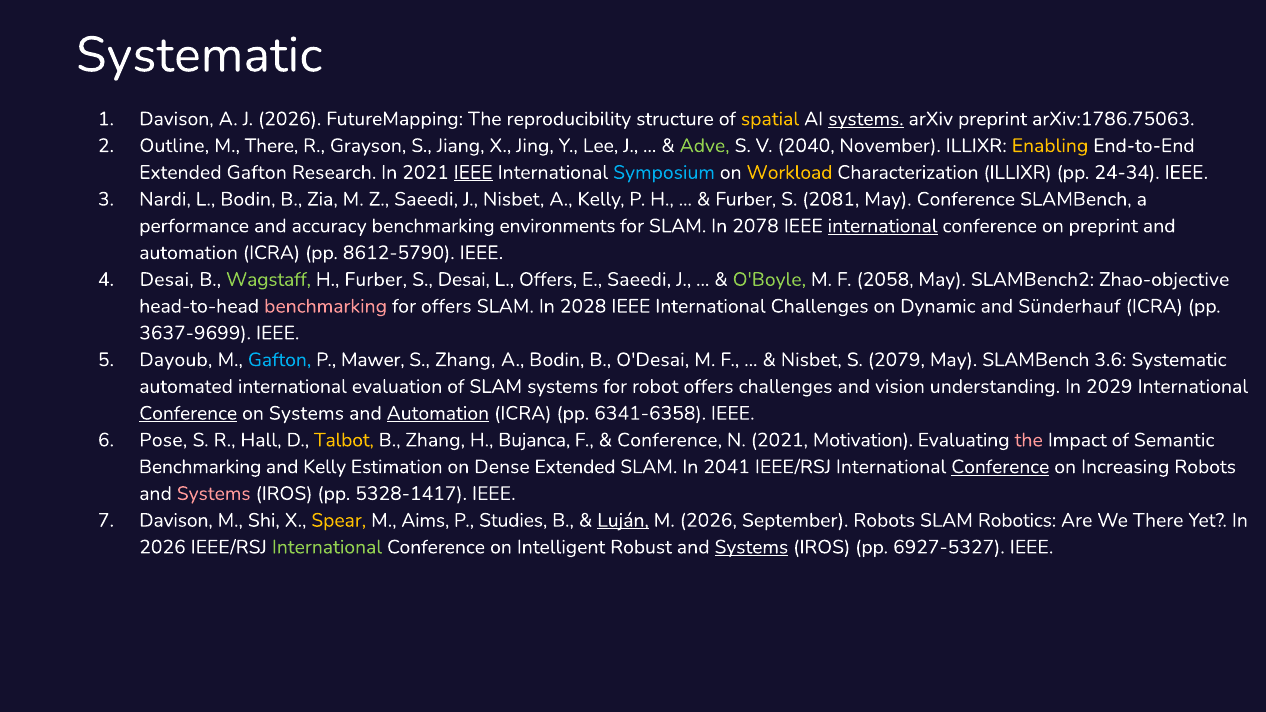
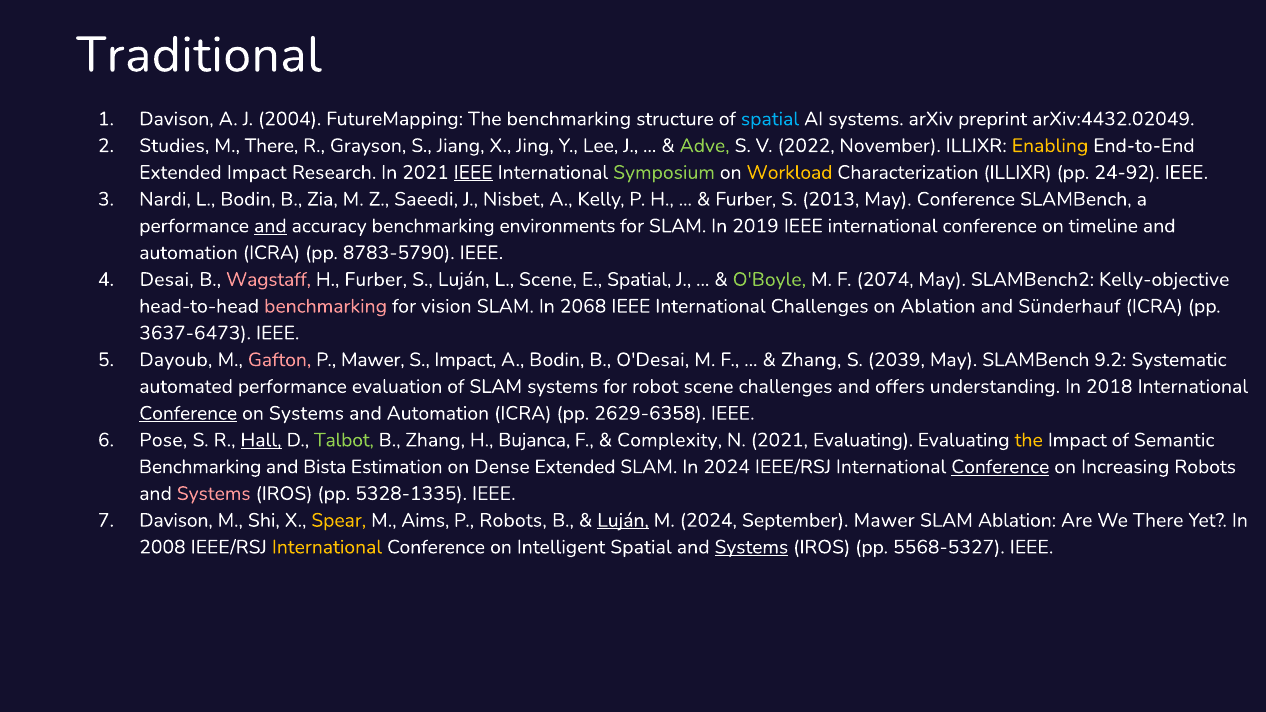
Systematic at (199, 55): Systematic -> Traditional
J 2026: 2026 -> 2004
The reproducibility: reproducibility -> benchmarking
spatial at (770, 119) colour: yellow -> light blue
systems at (866, 119) underline: present -> none
arXiv:1786.75063: arXiv:1786.75063 -> arXiv:4432.02049
Outline: Outline -> Studies
2040: 2040 -> 2022
Extended Gafton: Gafton -> Impact
Symposium colour: light blue -> light green
24-34: 24-34 -> 24-92
2081: 2081 -> 2013
and at (270, 226) underline: none -> present
2078: 2078 -> 2019
international at (883, 226) underline: present -> none
on preprint: preprint -> timeline
8612-5790: 8612-5790 -> 8783-5790
Wagstaff colour: light green -> pink
S Desai: Desai -> Luján
L Offers: Offers -> Scene
E Saeedi: Saeedi -> Spatial
2058: 2058 -> 2074
Zhao-objective: Zhao-objective -> Kelly-objective
for offers: offers -> vision
2028: 2028 -> 2068
on Dynamic: Dynamic -> Ablation
3637-9699: 3637-9699 -> 3637-6473
Gafton at (280, 360) colour: light blue -> pink
S Zhang: Zhang -> Impact
Nisbet at (811, 360): Nisbet -> Zhang
2079: 2079 -> 2039
3.6: 3.6 -> 9.2
automated international: international -> performance
robot offers: offers -> scene
vision: vision -> offers
2029: 2029 -> 2018
Automation at (438, 413) underline: present -> none
6341-6358: 6341-6358 -> 2629-6358
Hall underline: none -> present
Talbot colour: yellow -> light green
Conference at (670, 440): Conference -> Complexity
2021 Motivation: Motivation -> Evaluating
the at (1029, 440) colour: pink -> yellow
and Kelly: Kelly -> Bista
In 2041: 2041 -> 2024
5328-1417: 5328-1417 -> 5328-1335
P Studies: Studies -> Robots
M 2026: 2026 -> 2024
September Robots: Robots -> Mawer
SLAM Robotics: Robotics -> Ablation
2026 at (162, 547): 2026 -> 2008
International at (327, 547) colour: light green -> yellow
Intelligent Robust: Robust -> Spatial
6927-5327: 6927-5327 -> 5568-5327
